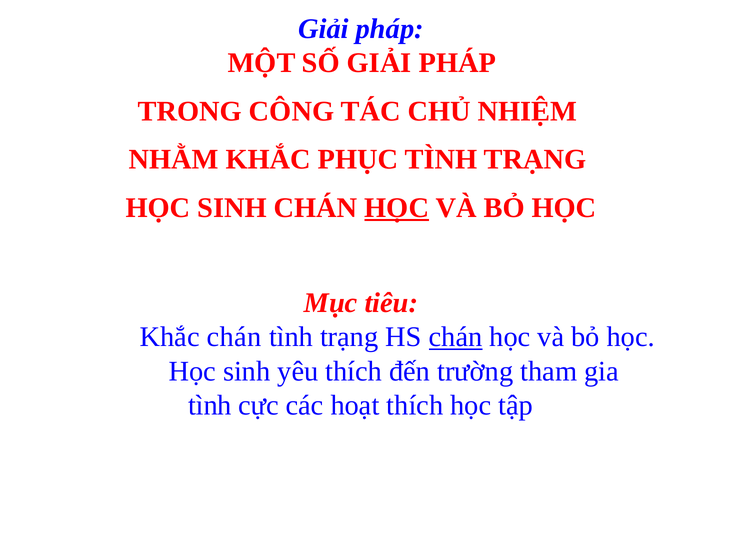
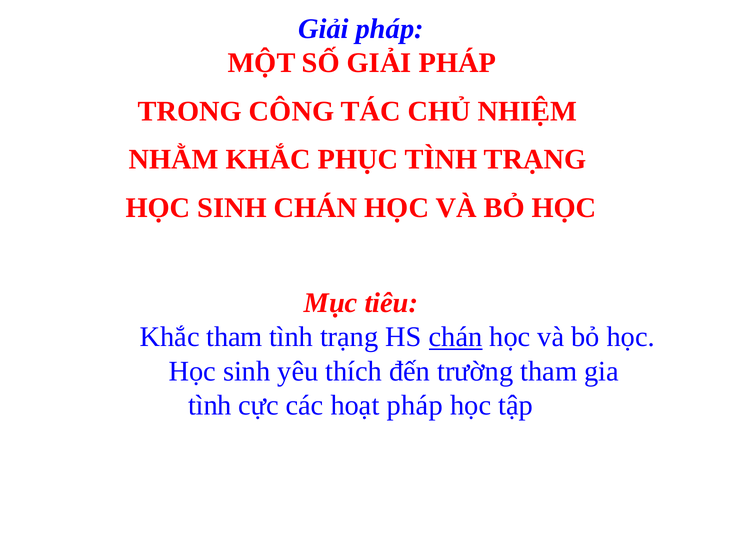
HỌC at (397, 208) underline: present -> none
Khắc chán: chán -> tham
hoạt thích: thích -> pháp
